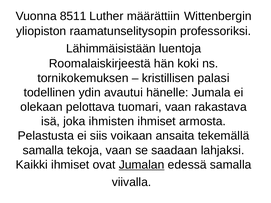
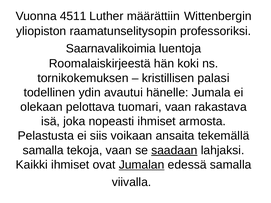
8511: 8511 -> 4511
Lähimmäisistään: Lähimmäisistään -> Saarnavalikoimia
ihmisten: ihmisten -> nopeasti
saadaan underline: none -> present
